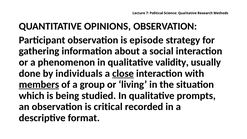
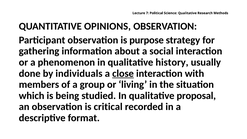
episode: episode -> purpose
validity: validity -> history
members underline: present -> none
prompts: prompts -> proposal
